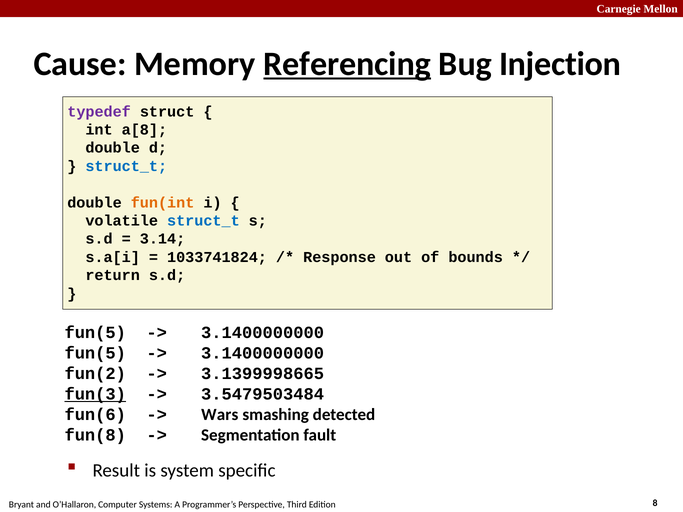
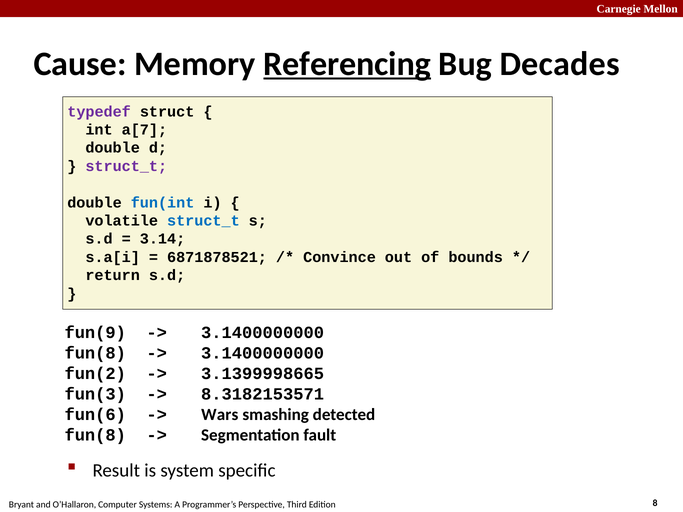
Injection: Injection -> Decades
a[8: a[8 -> a[7
struct_t at (126, 166) colour: blue -> purple
fun(int colour: orange -> blue
1033741824: 1033741824 -> 6871878521
Response: Response -> Convince
fun(5 at (95, 333): fun(5 -> fun(9
fun(5 at (95, 353): fun(5 -> fun(8
fun(3 underline: present -> none
3.5479503484: 3.5479503484 -> 8.3182153571
